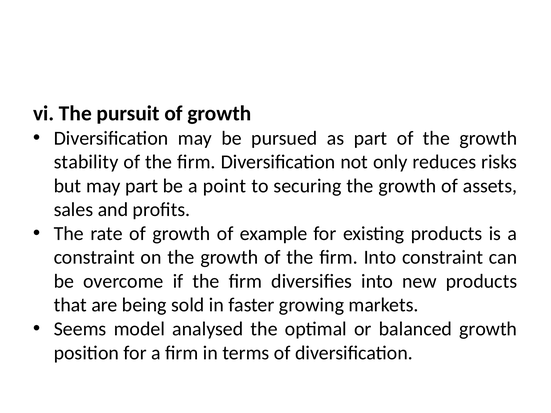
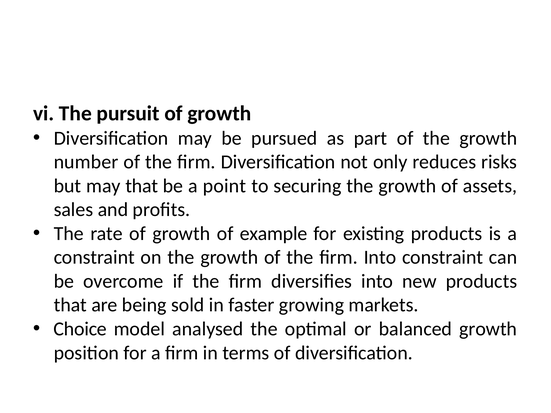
stability: stability -> number
may part: part -> that
Seems: Seems -> Choice
